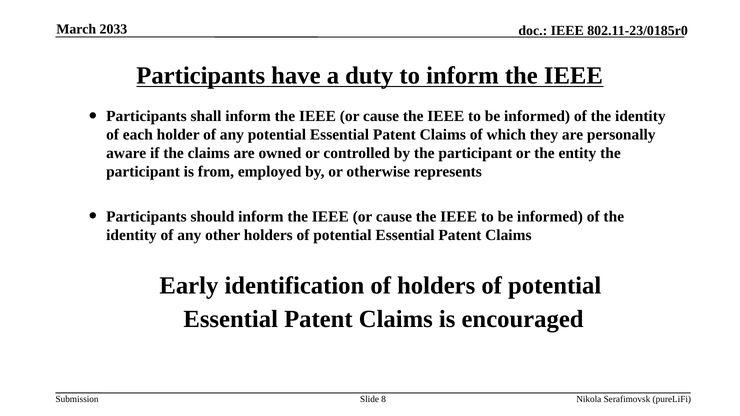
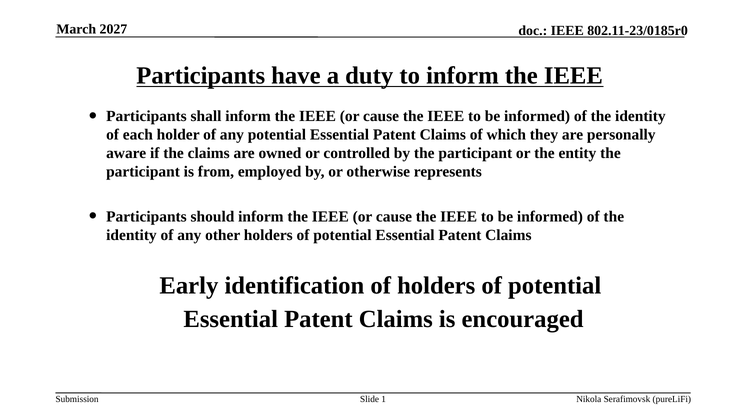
2033: 2033 -> 2027
8: 8 -> 1
